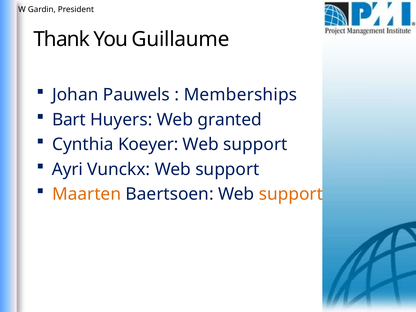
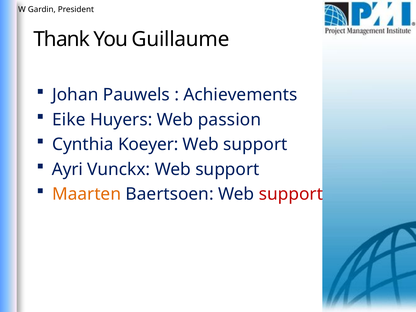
Memberships: Memberships -> Achievements
Bart: Bart -> Eike
granted: granted -> passion
support at (291, 194) colour: orange -> red
